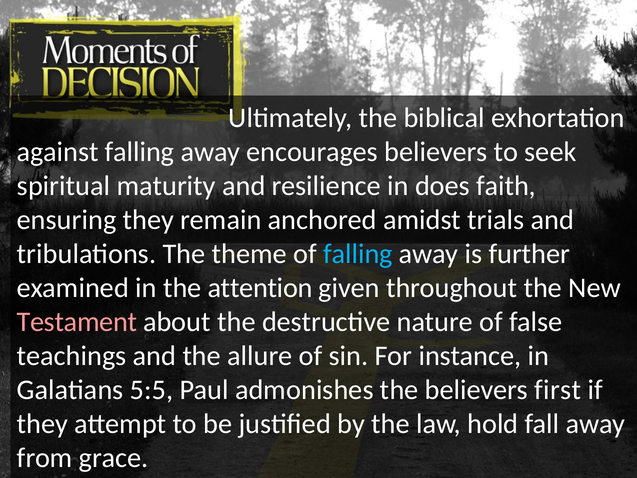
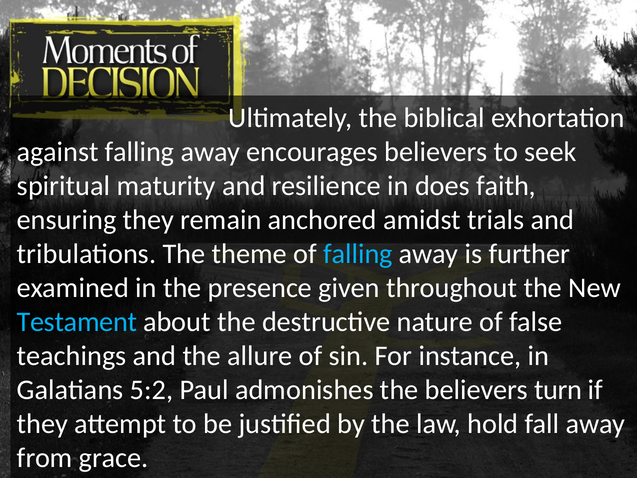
attention: attention -> presence
Testament colour: pink -> light blue
5:5: 5:5 -> 5:2
first: first -> turn
